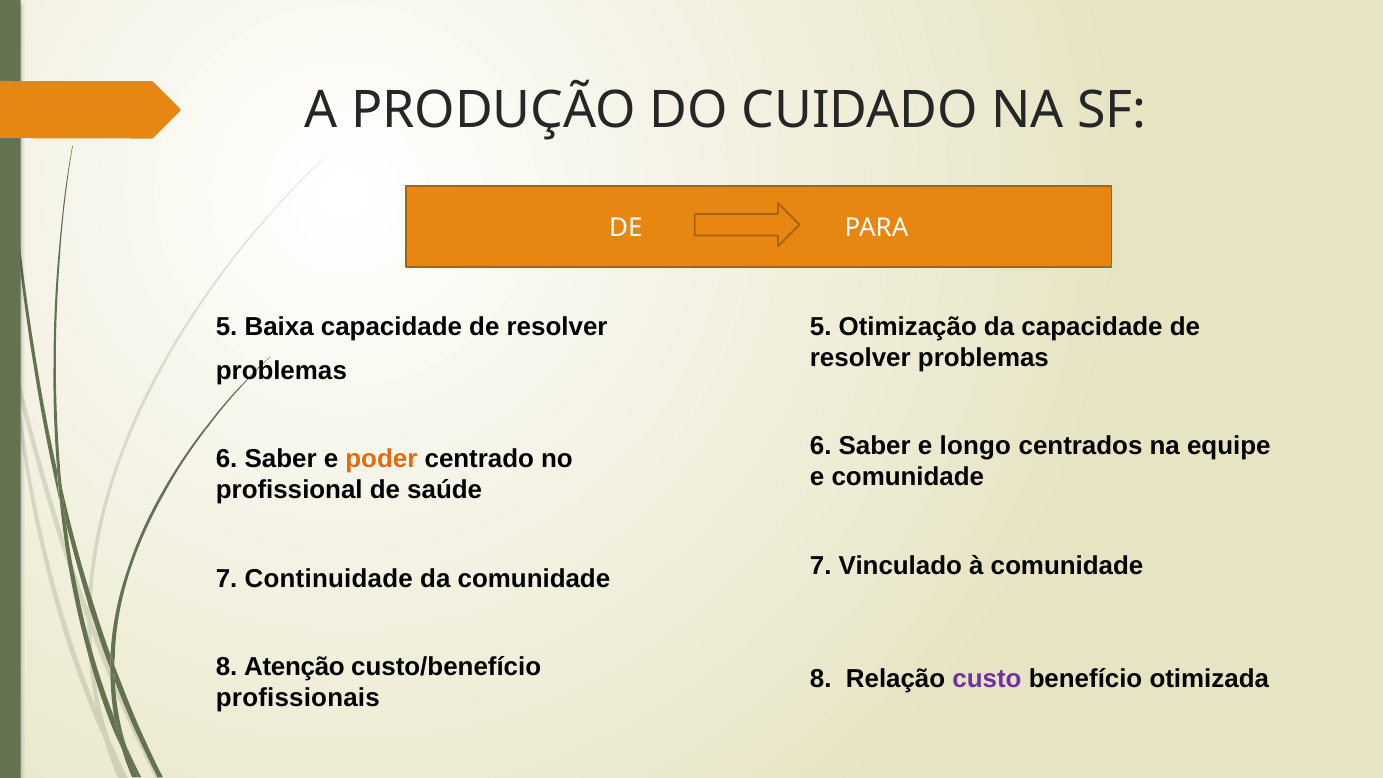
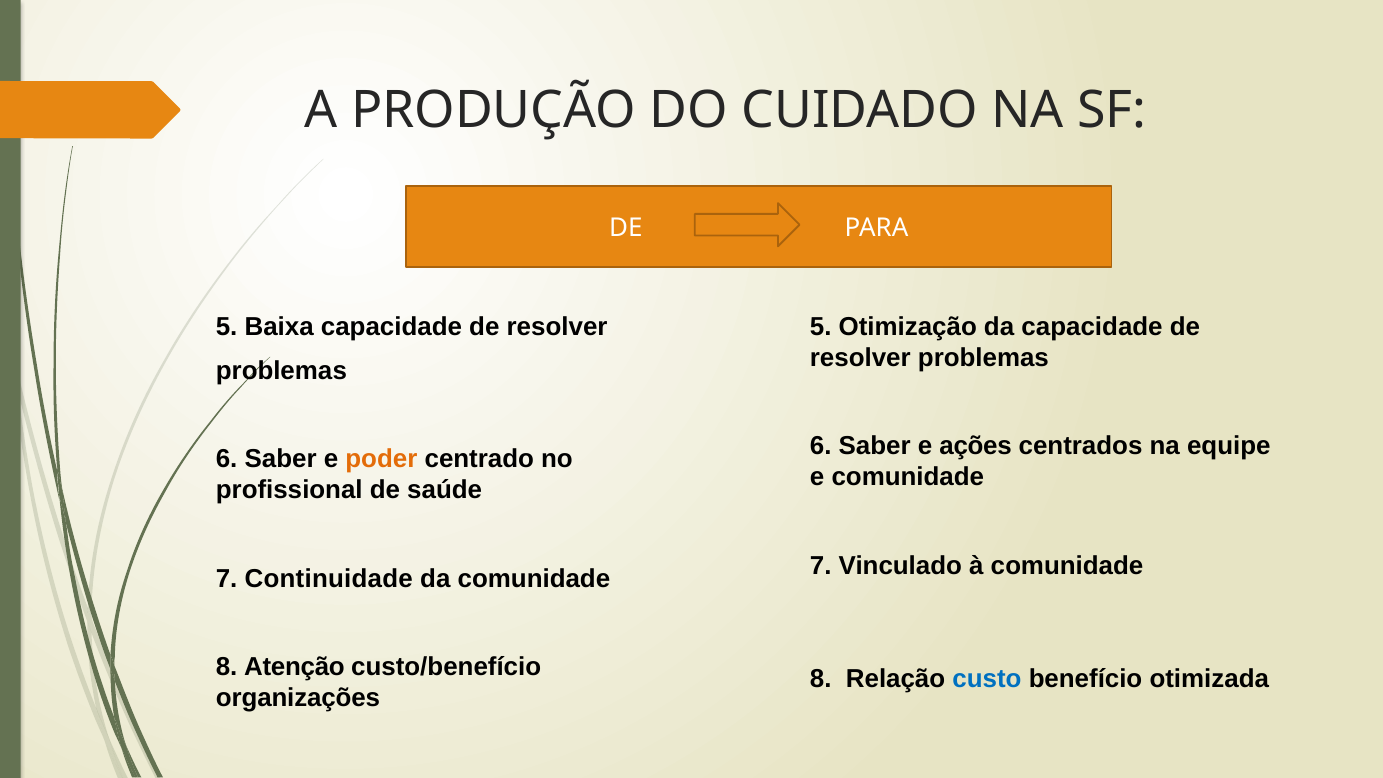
longo: longo -> ações
custo colour: purple -> blue
profissionais: profissionais -> organizações
